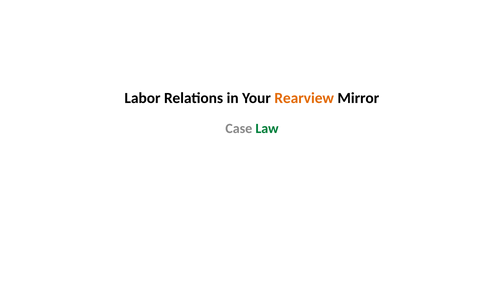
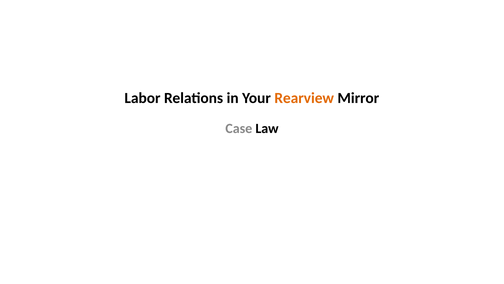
Law colour: green -> black
